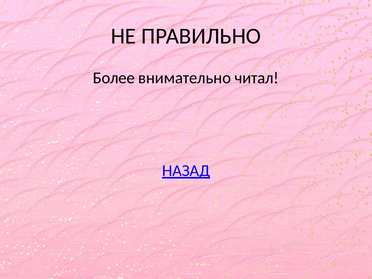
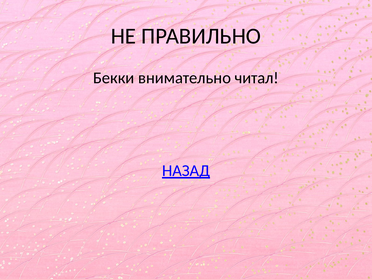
Более: Более -> Бекки
